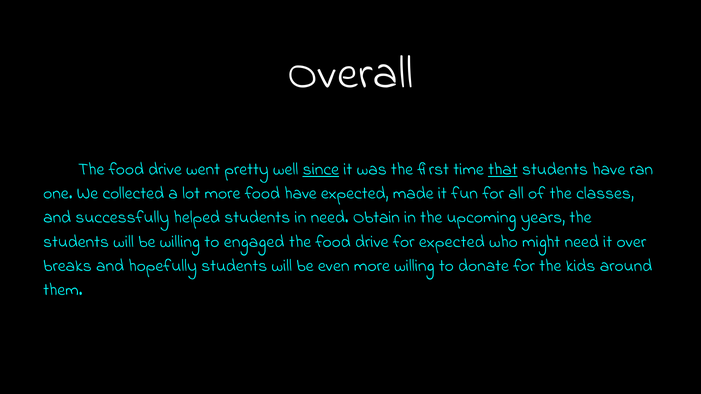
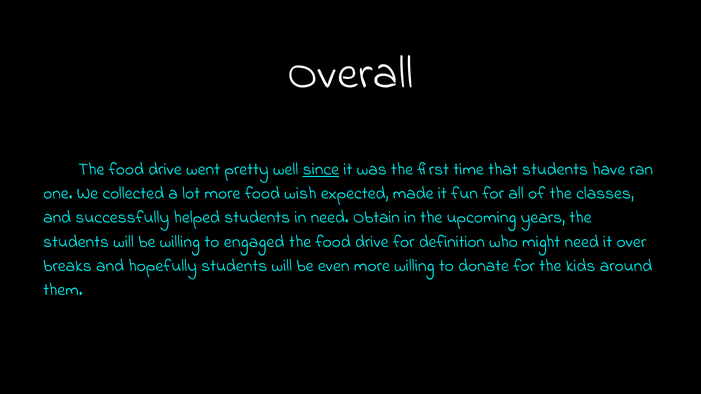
that underline: present -> none
food have: have -> wish
for expected: expected -> definition
